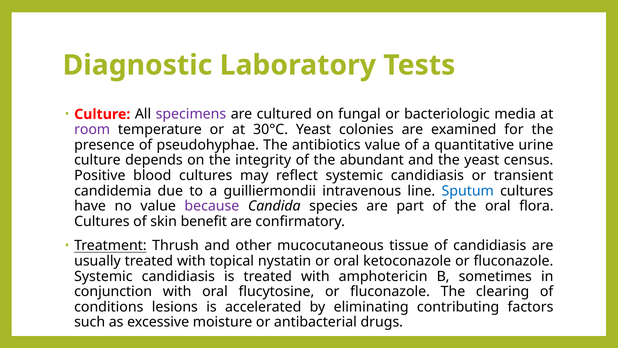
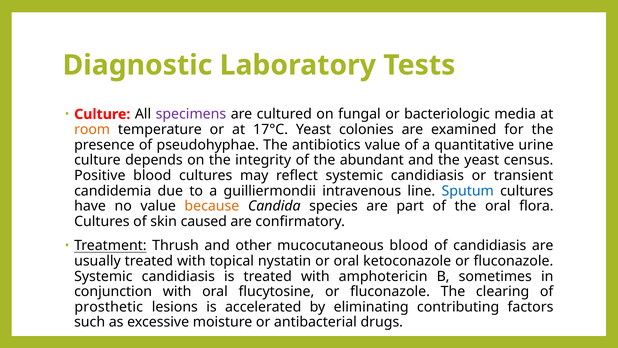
room colour: purple -> orange
30°C: 30°C -> 17°C
because colour: purple -> orange
benefit: benefit -> caused
mucocutaneous tissue: tissue -> blood
conditions: conditions -> prosthetic
